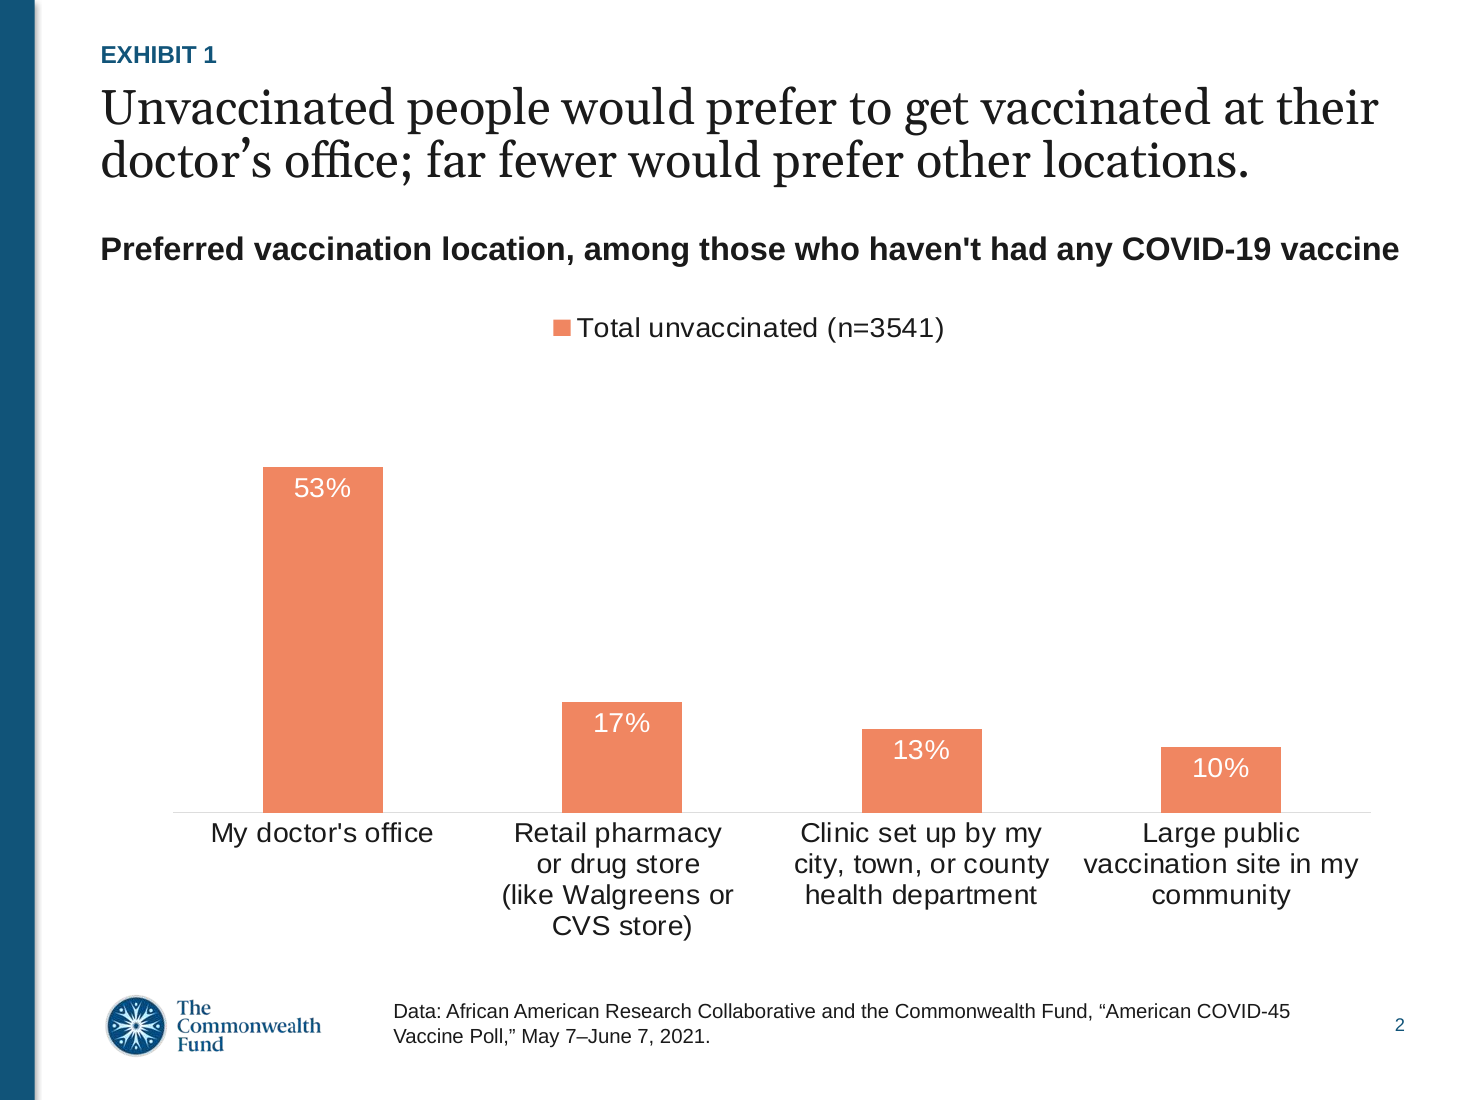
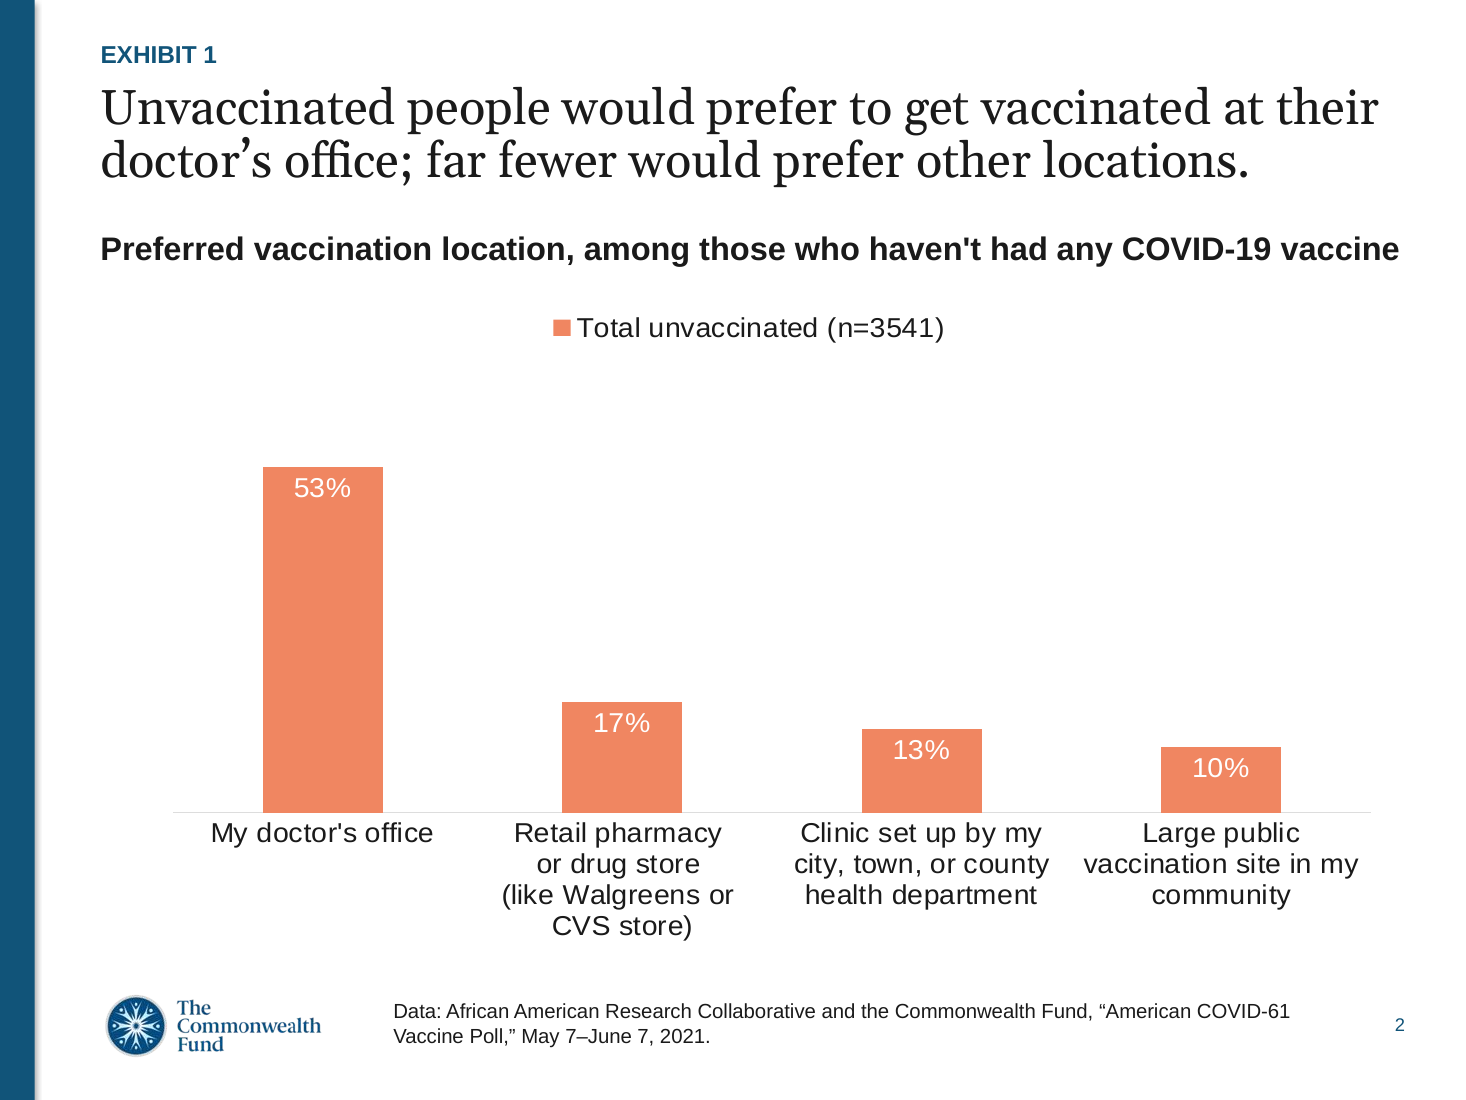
COVID-45: COVID-45 -> COVID-61
